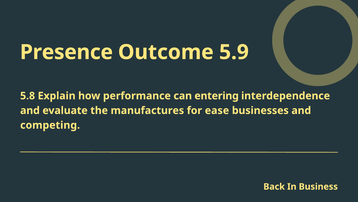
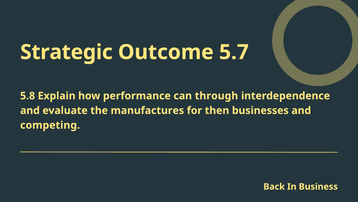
Presence: Presence -> Strategic
5.9: 5.9 -> 5.7
entering: entering -> through
ease: ease -> then
